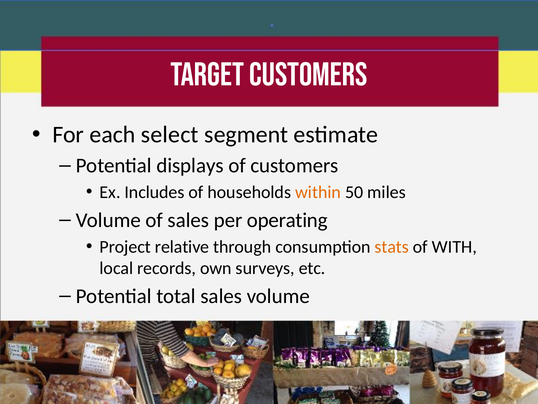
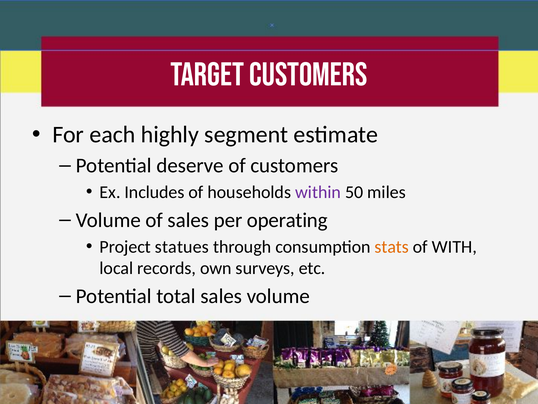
select: select -> highly
displays: displays -> deserve
within colour: orange -> purple
relative: relative -> statues
